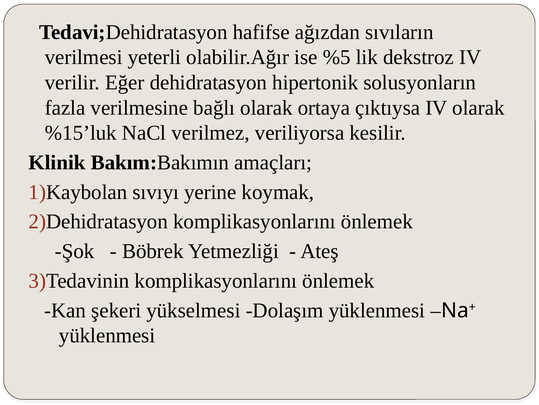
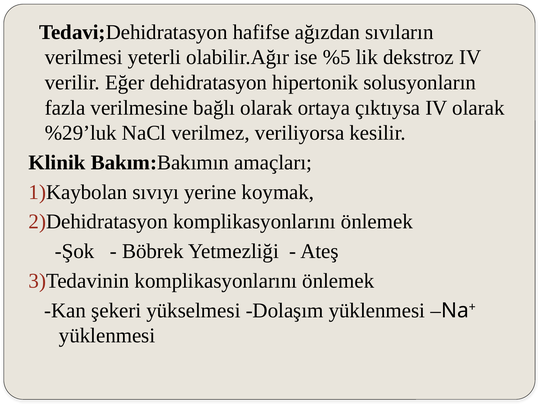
%15’luk: %15’luk -> %29’luk
